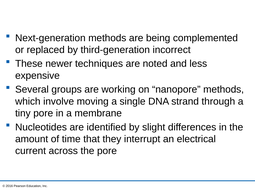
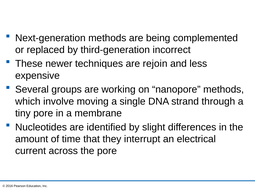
noted: noted -> rejoin
